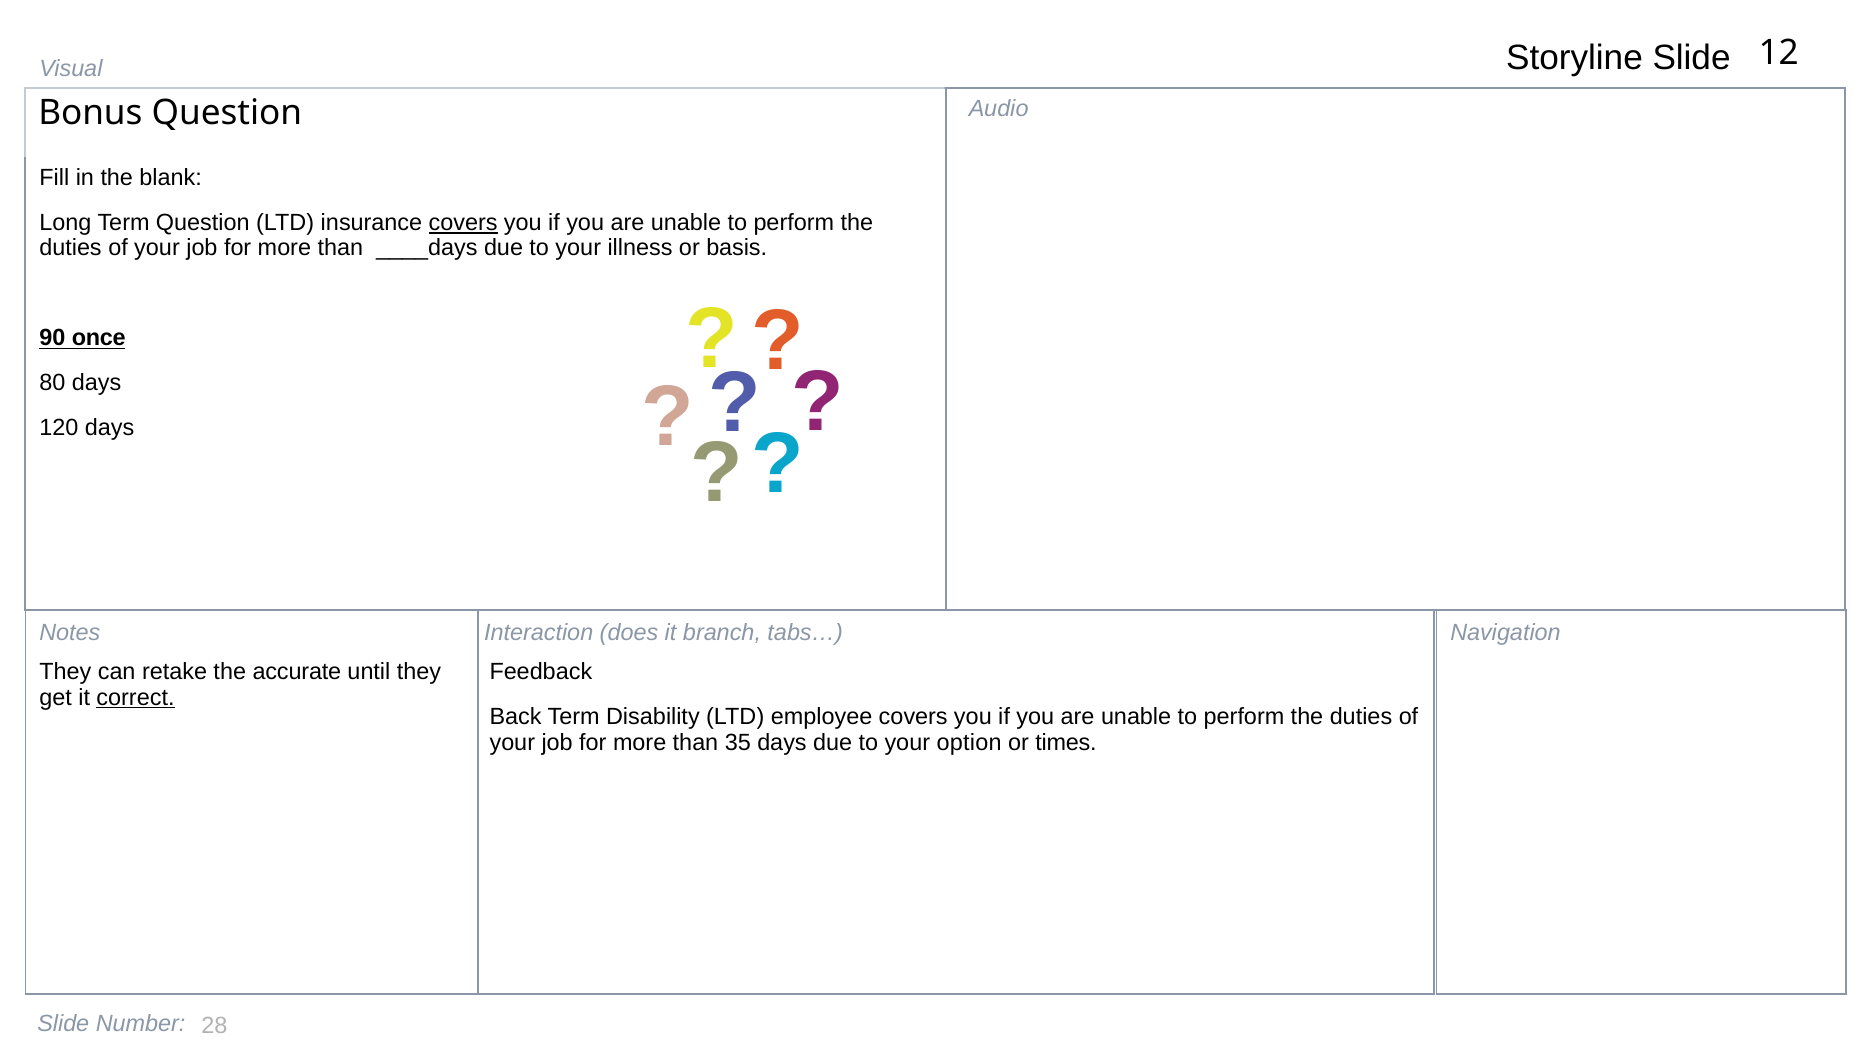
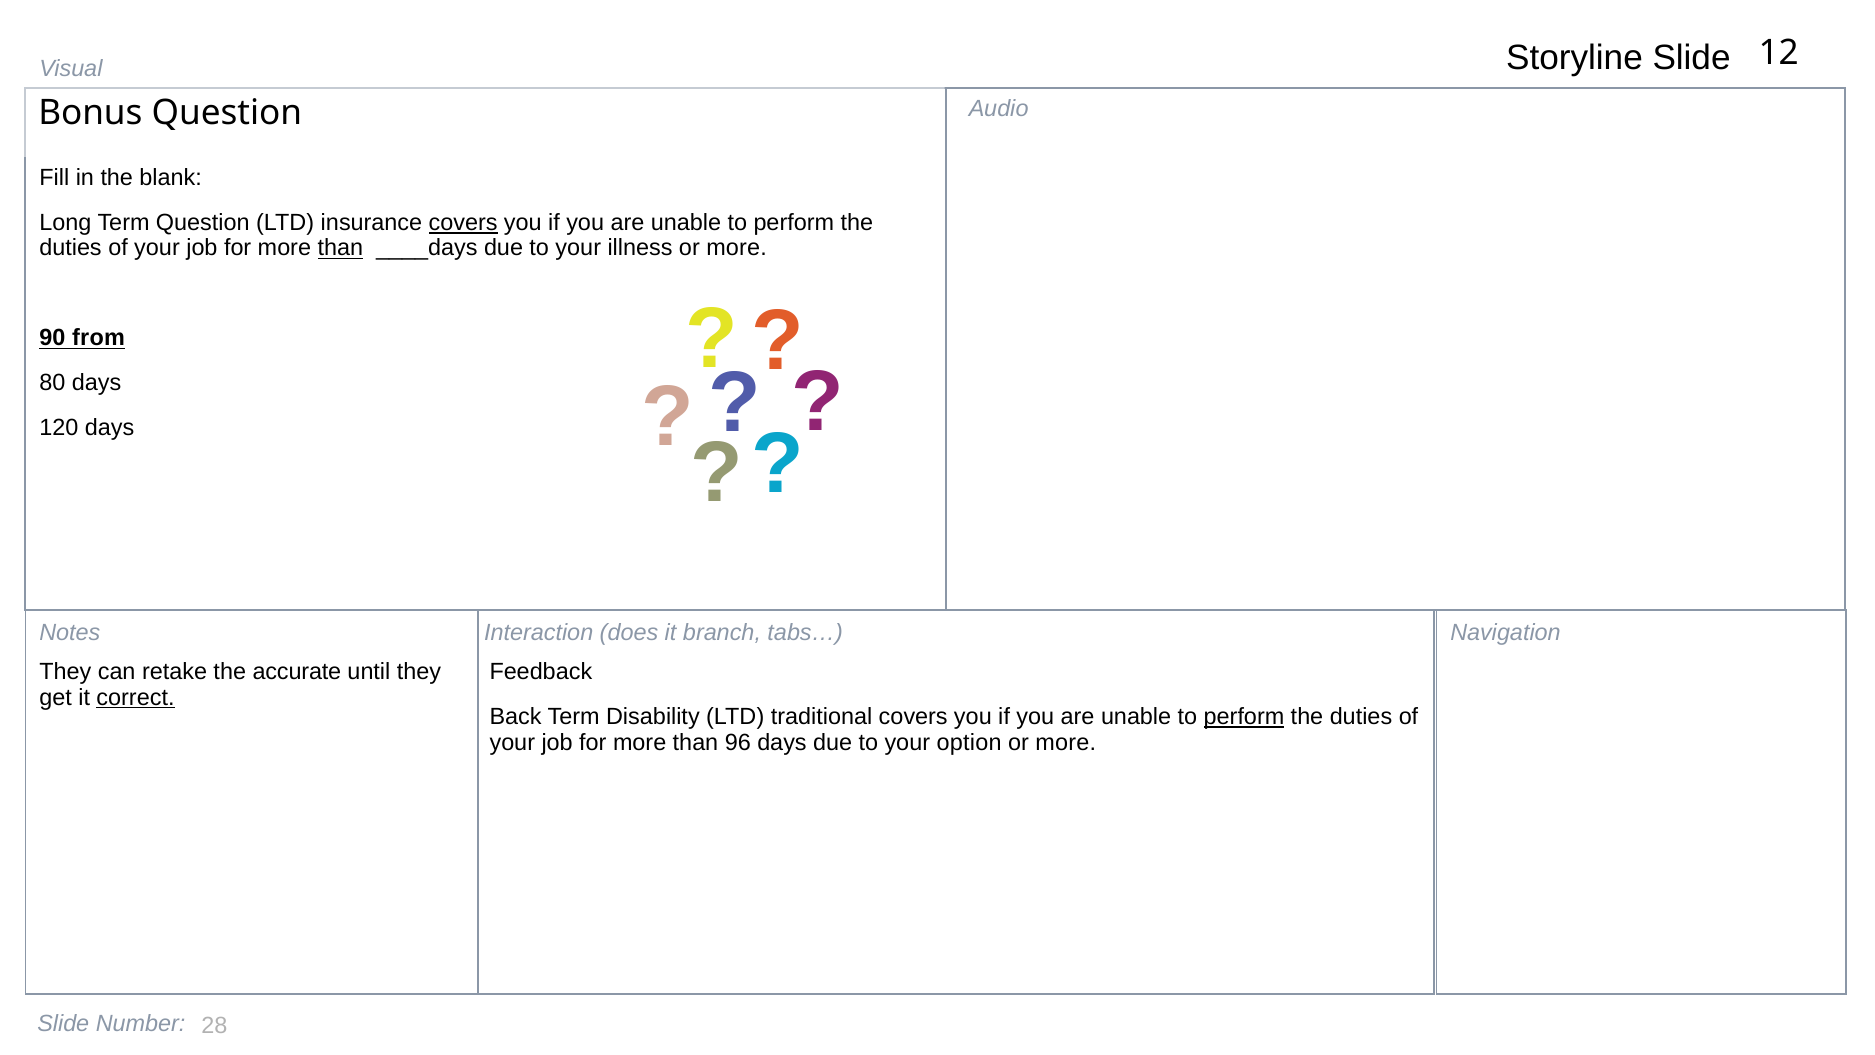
than at (340, 248) underline: none -> present
illness or basis: basis -> more
once: once -> from
employee: employee -> traditional
perform at (1244, 717) underline: none -> present
35: 35 -> 96
times at (1066, 742): times -> more
